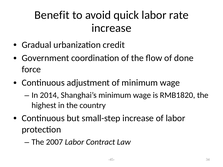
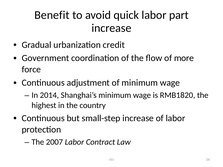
rate: rate -> part
done: done -> more
